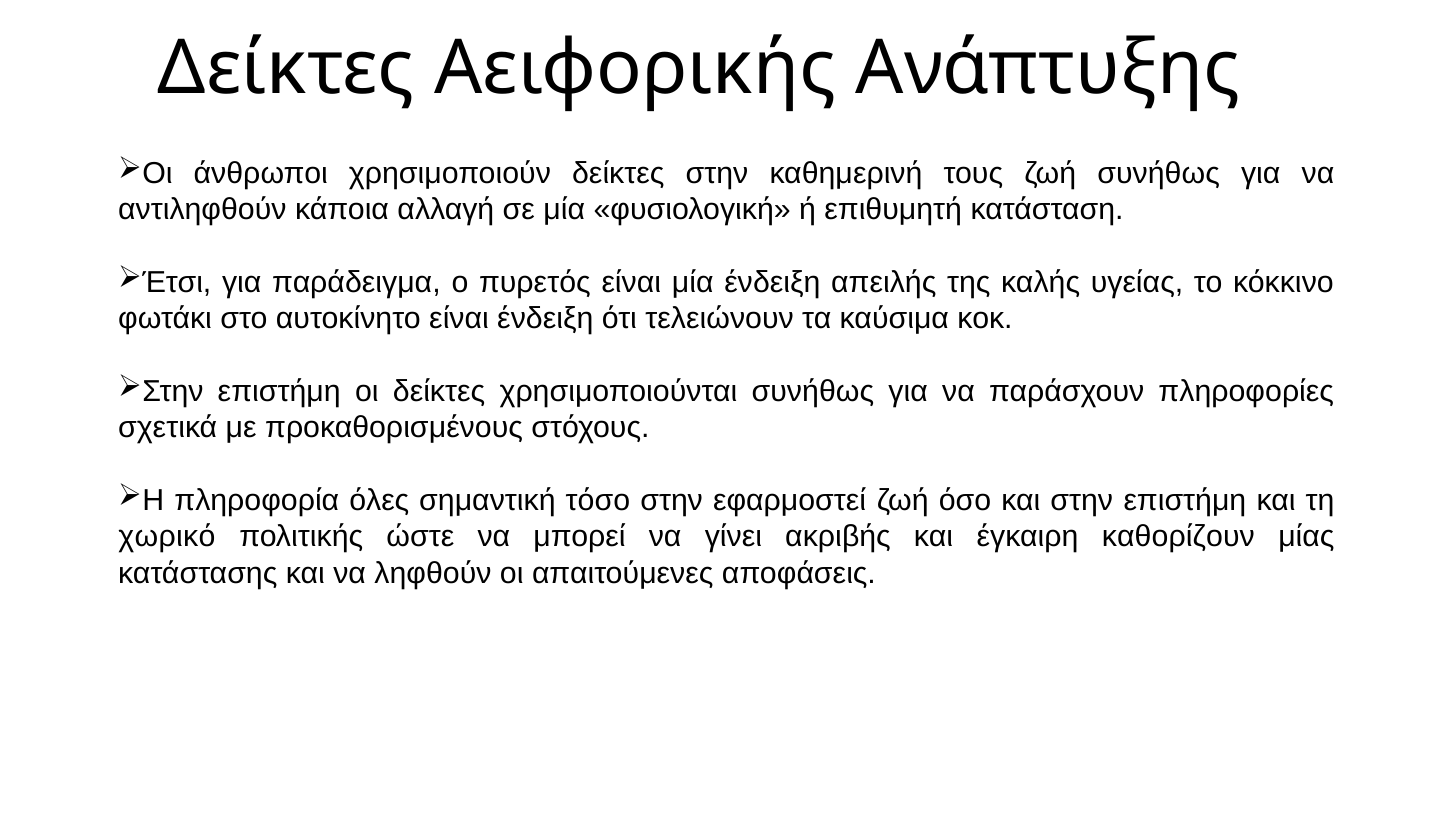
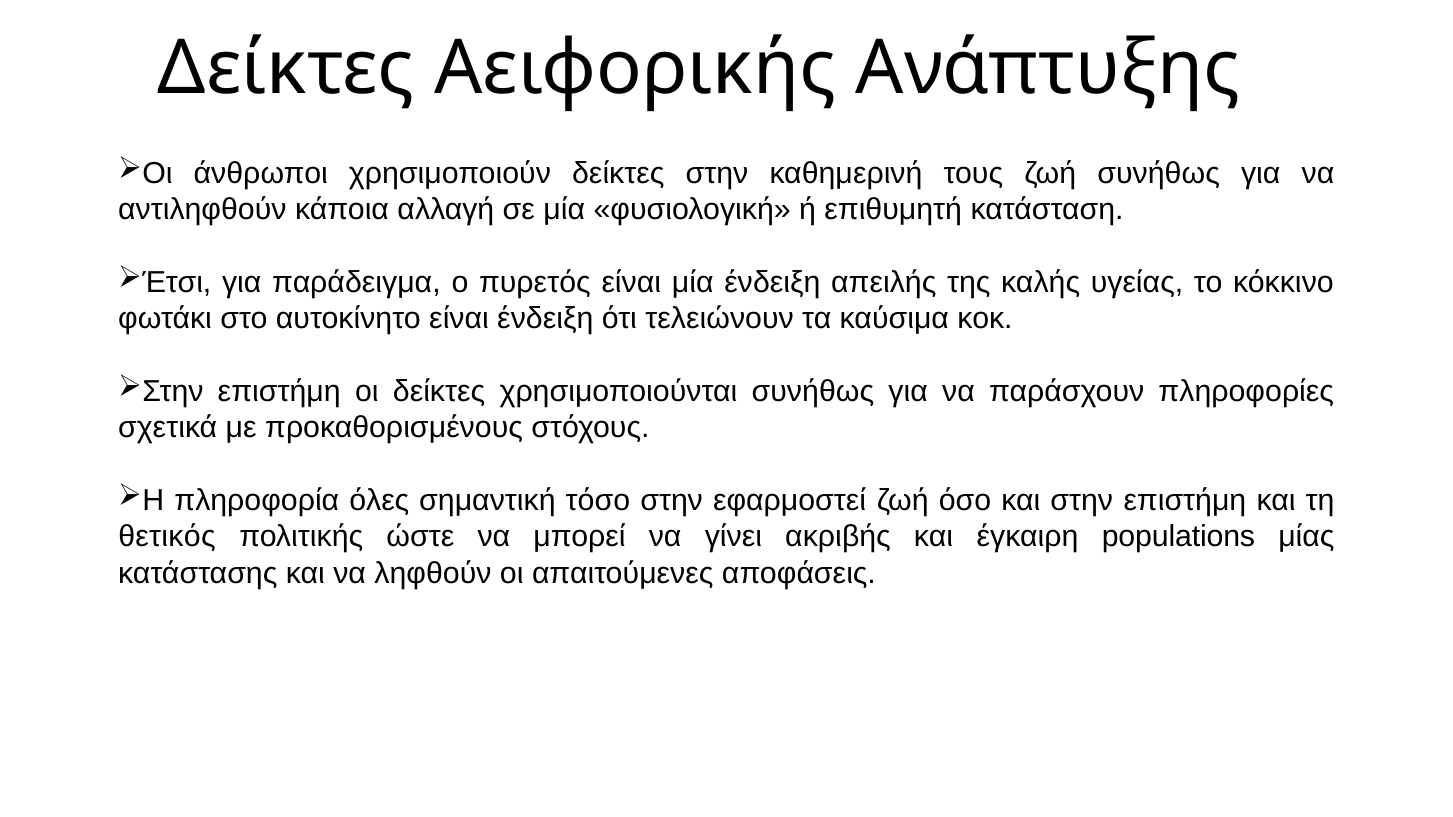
χωρικό: χωρικό -> θετικός
καθορίζουν: καθορίζουν -> populations
